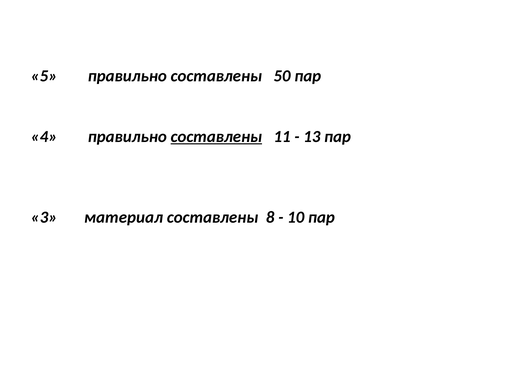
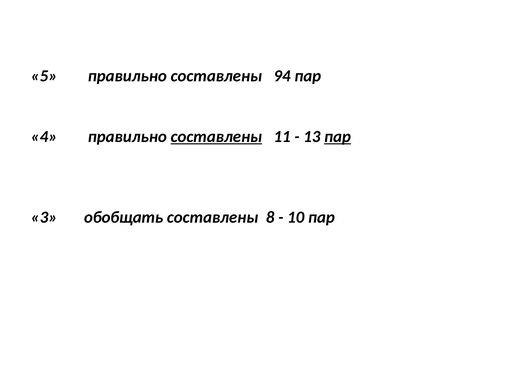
50: 50 -> 94
пар at (338, 136) underline: none -> present
материал: материал -> обобщать
